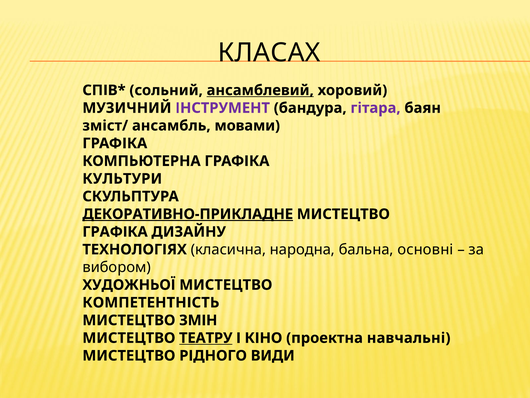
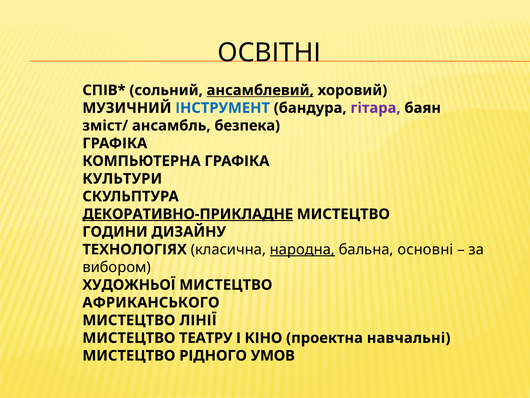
КЛАСАХ: КЛАСАХ -> ОСВІТНІ
ІНСТРУМЕНТ colour: purple -> blue
мовами: мовами -> безпека
ГРАФІКА at (115, 232): ГРАФІКА -> ГОДИНИ
народна underline: none -> present
КОМПЕТЕНТНІСТЬ: КОМПЕТЕНТНІСТЬ -> АФРИКАНСЬКОГО
ЗМІН: ЗМІН -> ЛІНІЇ
ТЕАТРУ underline: present -> none
ВИДИ: ВИДИ -> УМОВ
